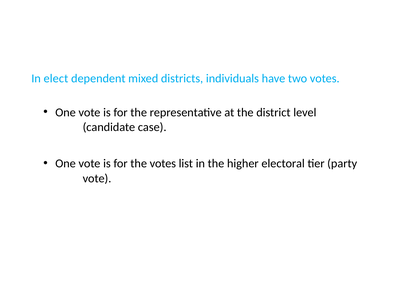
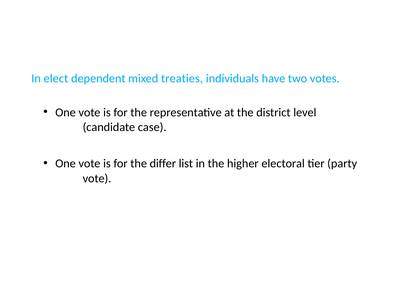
districts: districts -> treaties
the votes: votes -> differ
